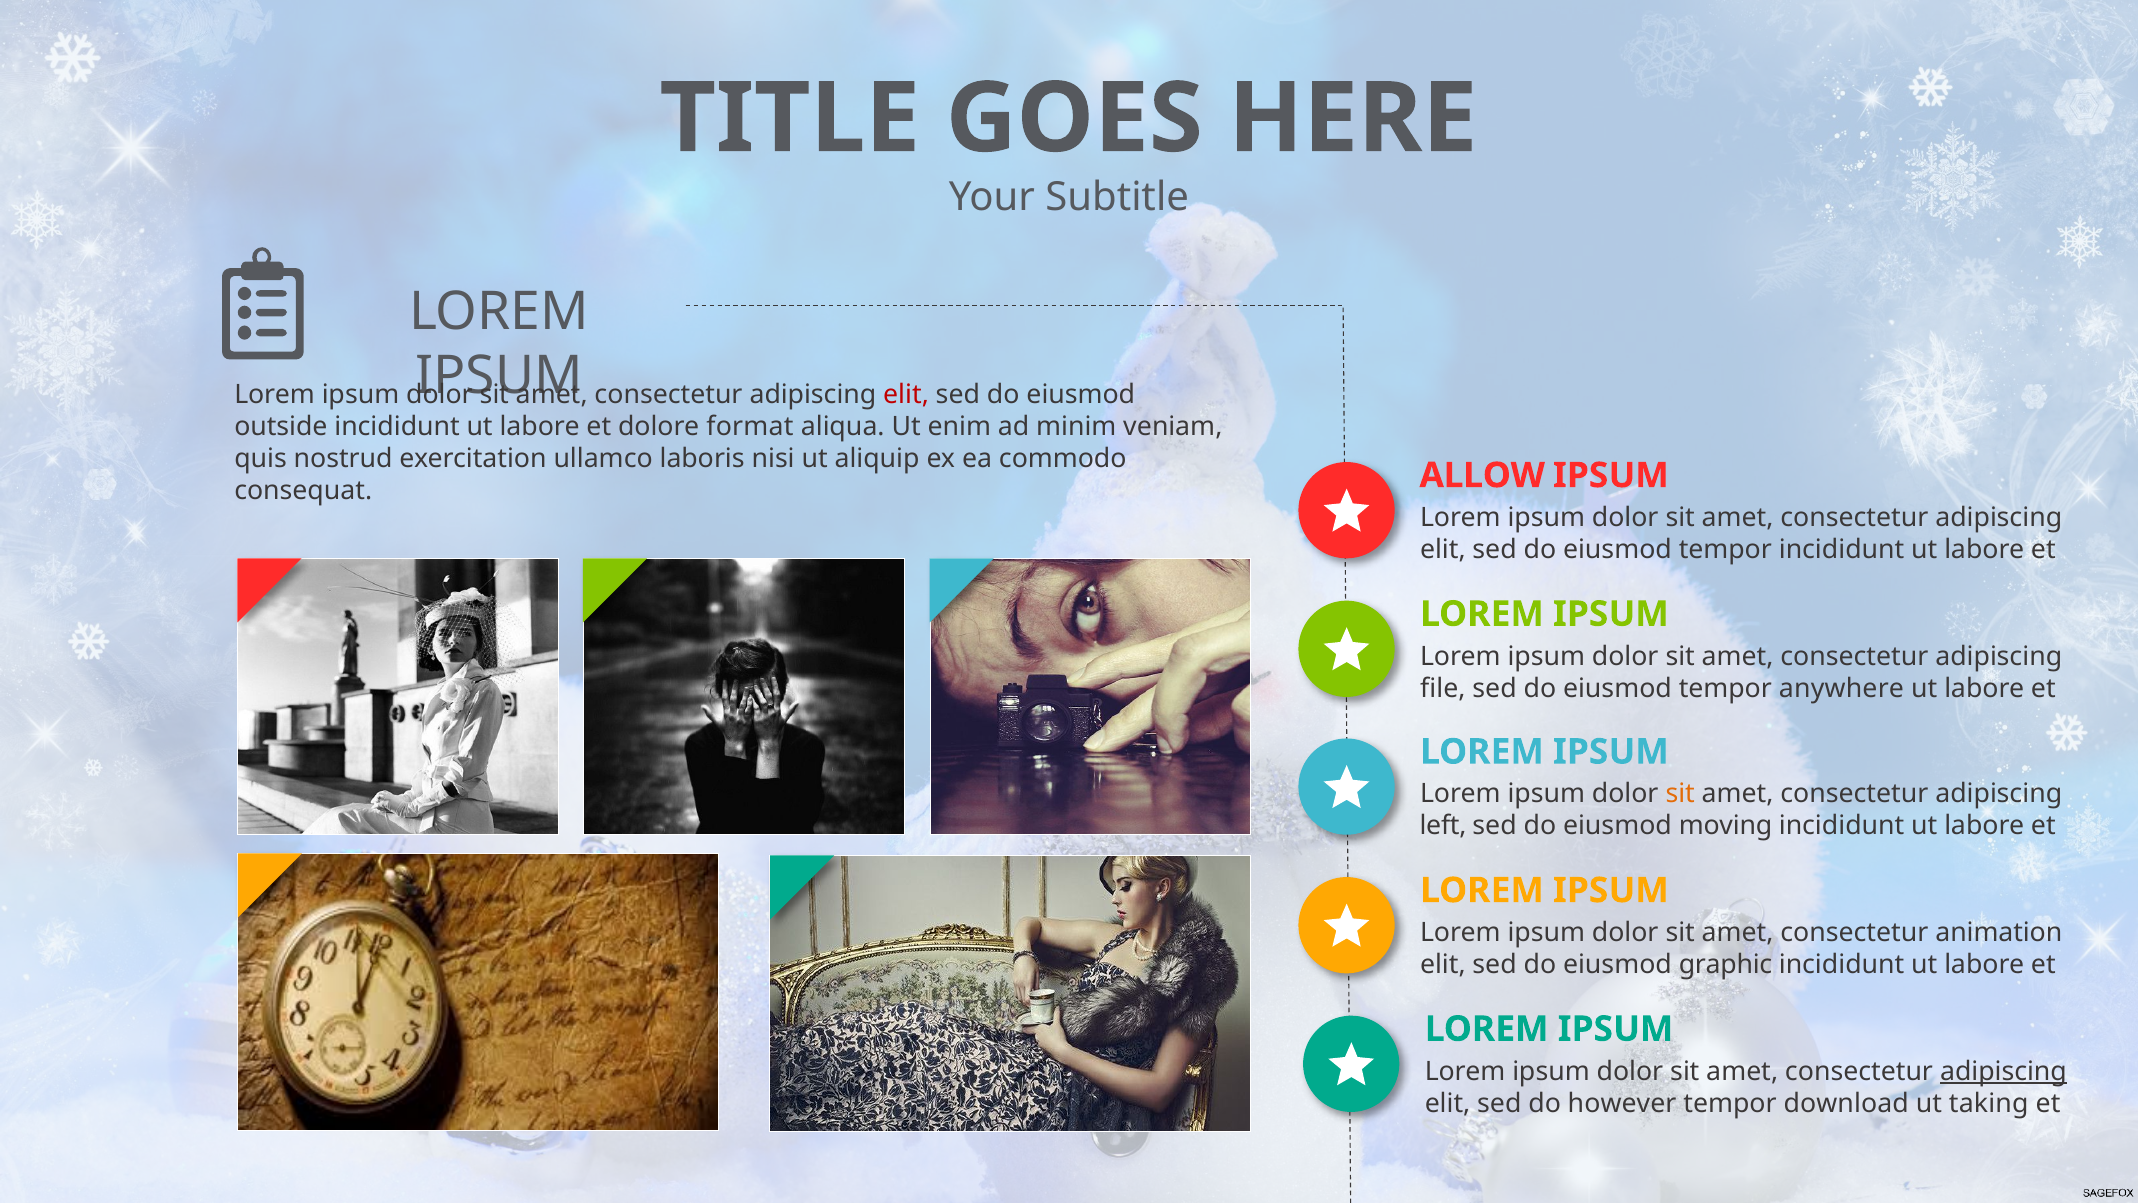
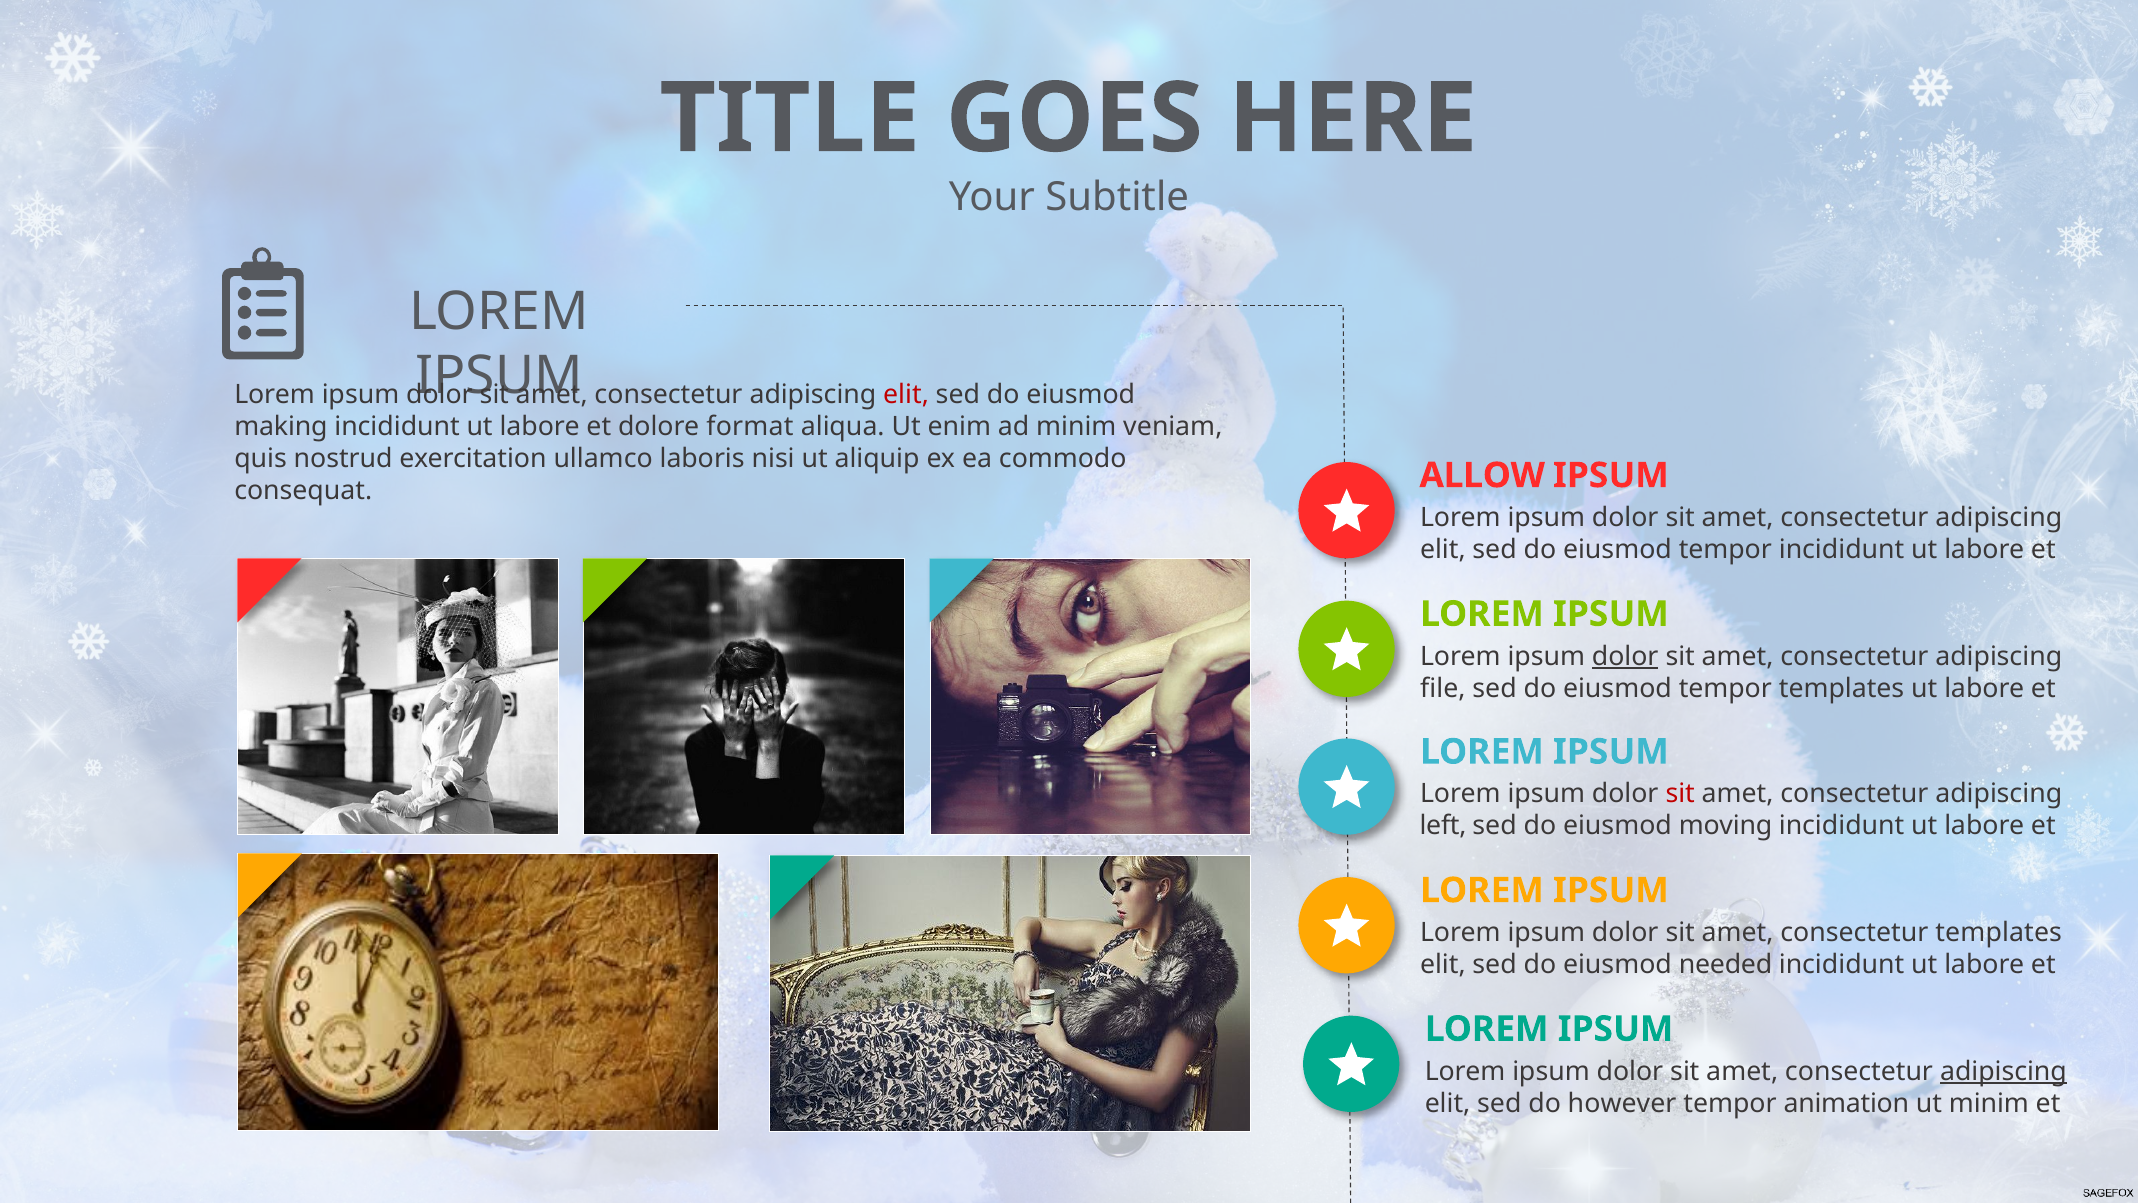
outside: outside -> making
dolor at (1625, 656) underline: none -> present
tempor anywhere: anywhere -> templates
sit at (1680, 794) colour: orange -> red
consectetur animation: animation -> templates
graphic: graphic -> needed
download: download -> animation
ut taking: taking -> minim
